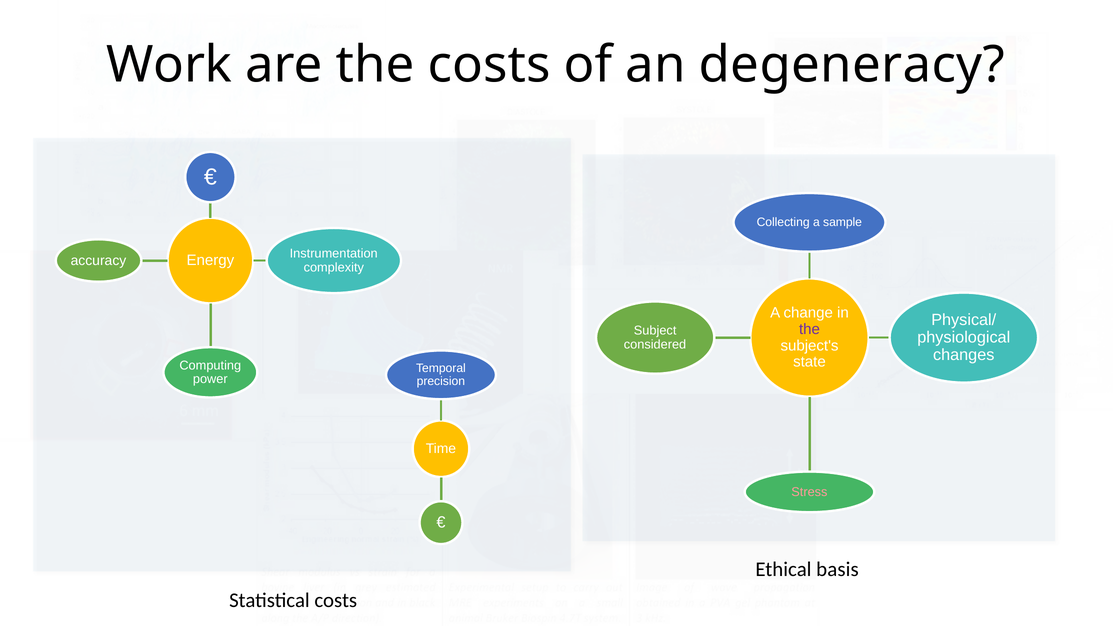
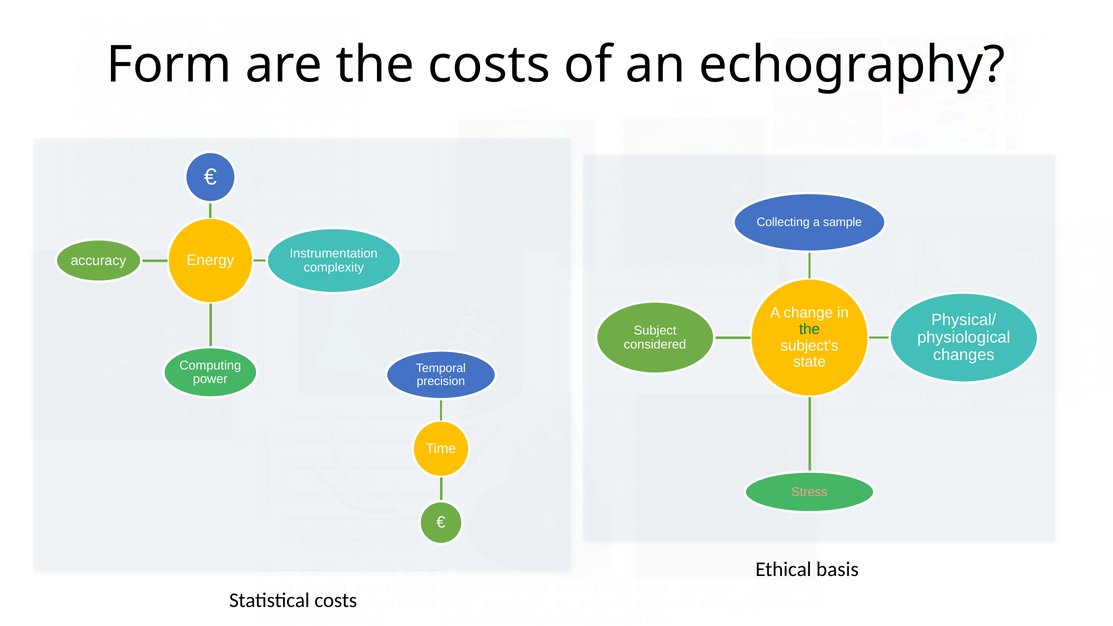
Work: Work -> Form
degeneracy: degeneracy -> echography
the at (809, 329) colour: purple -> green
